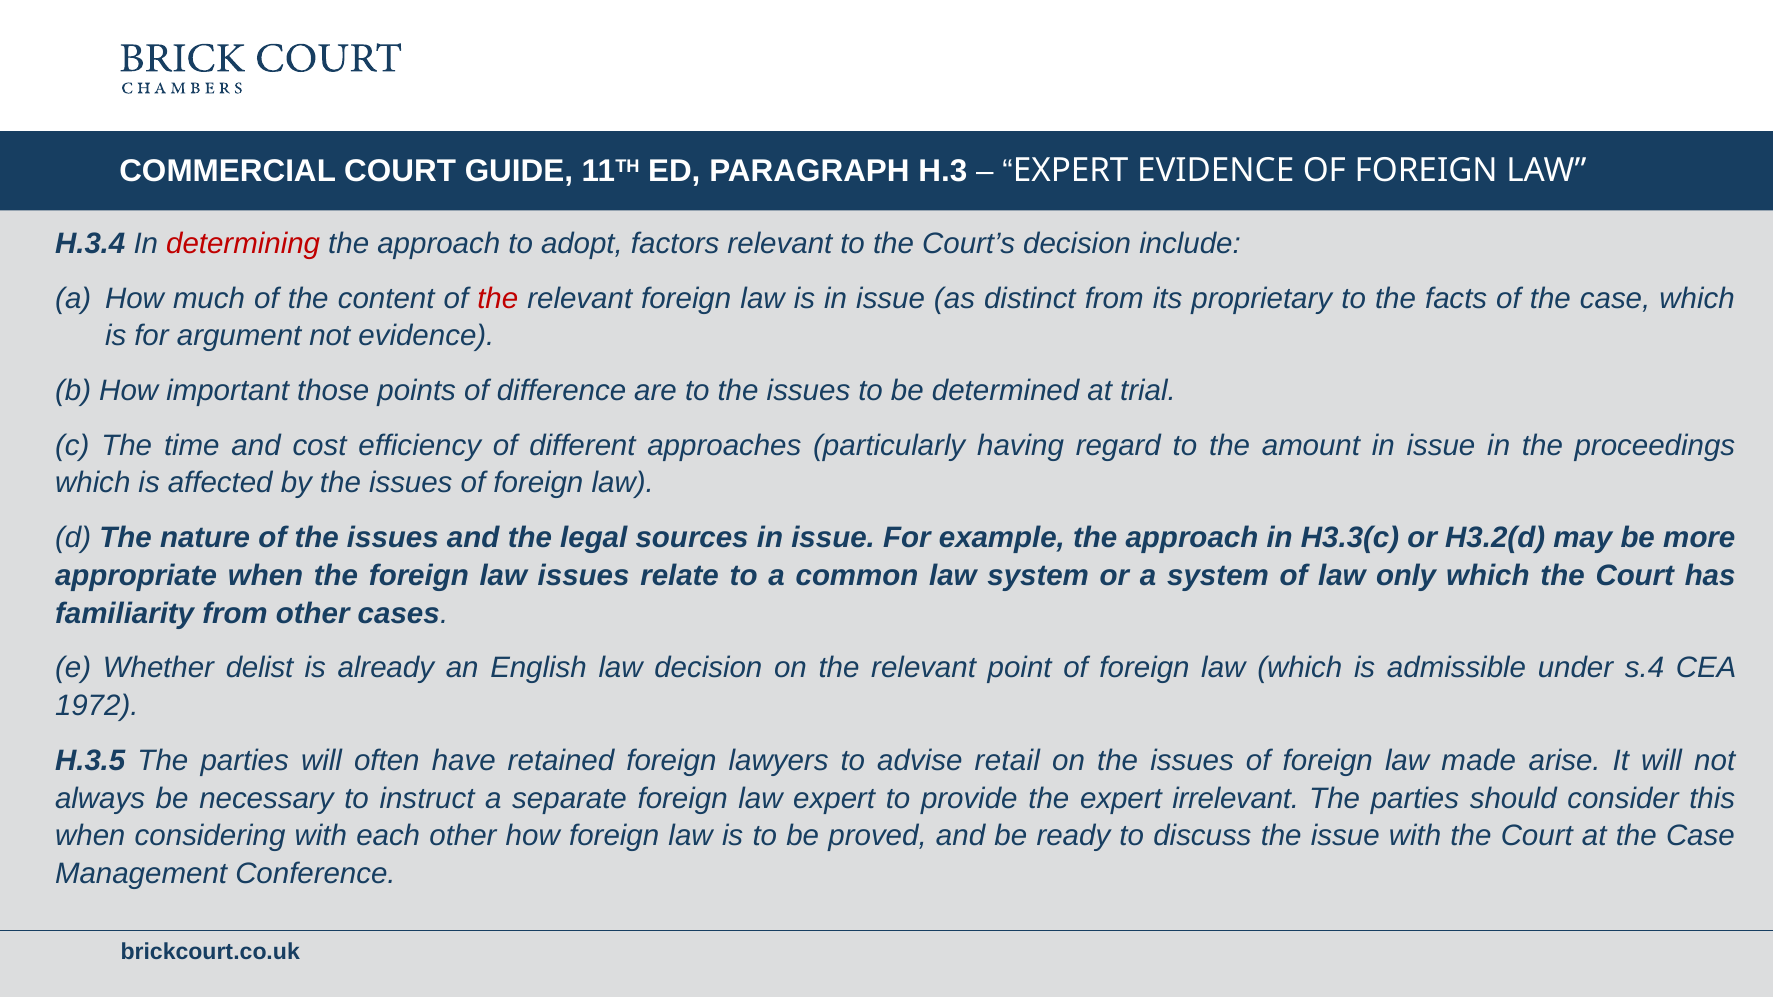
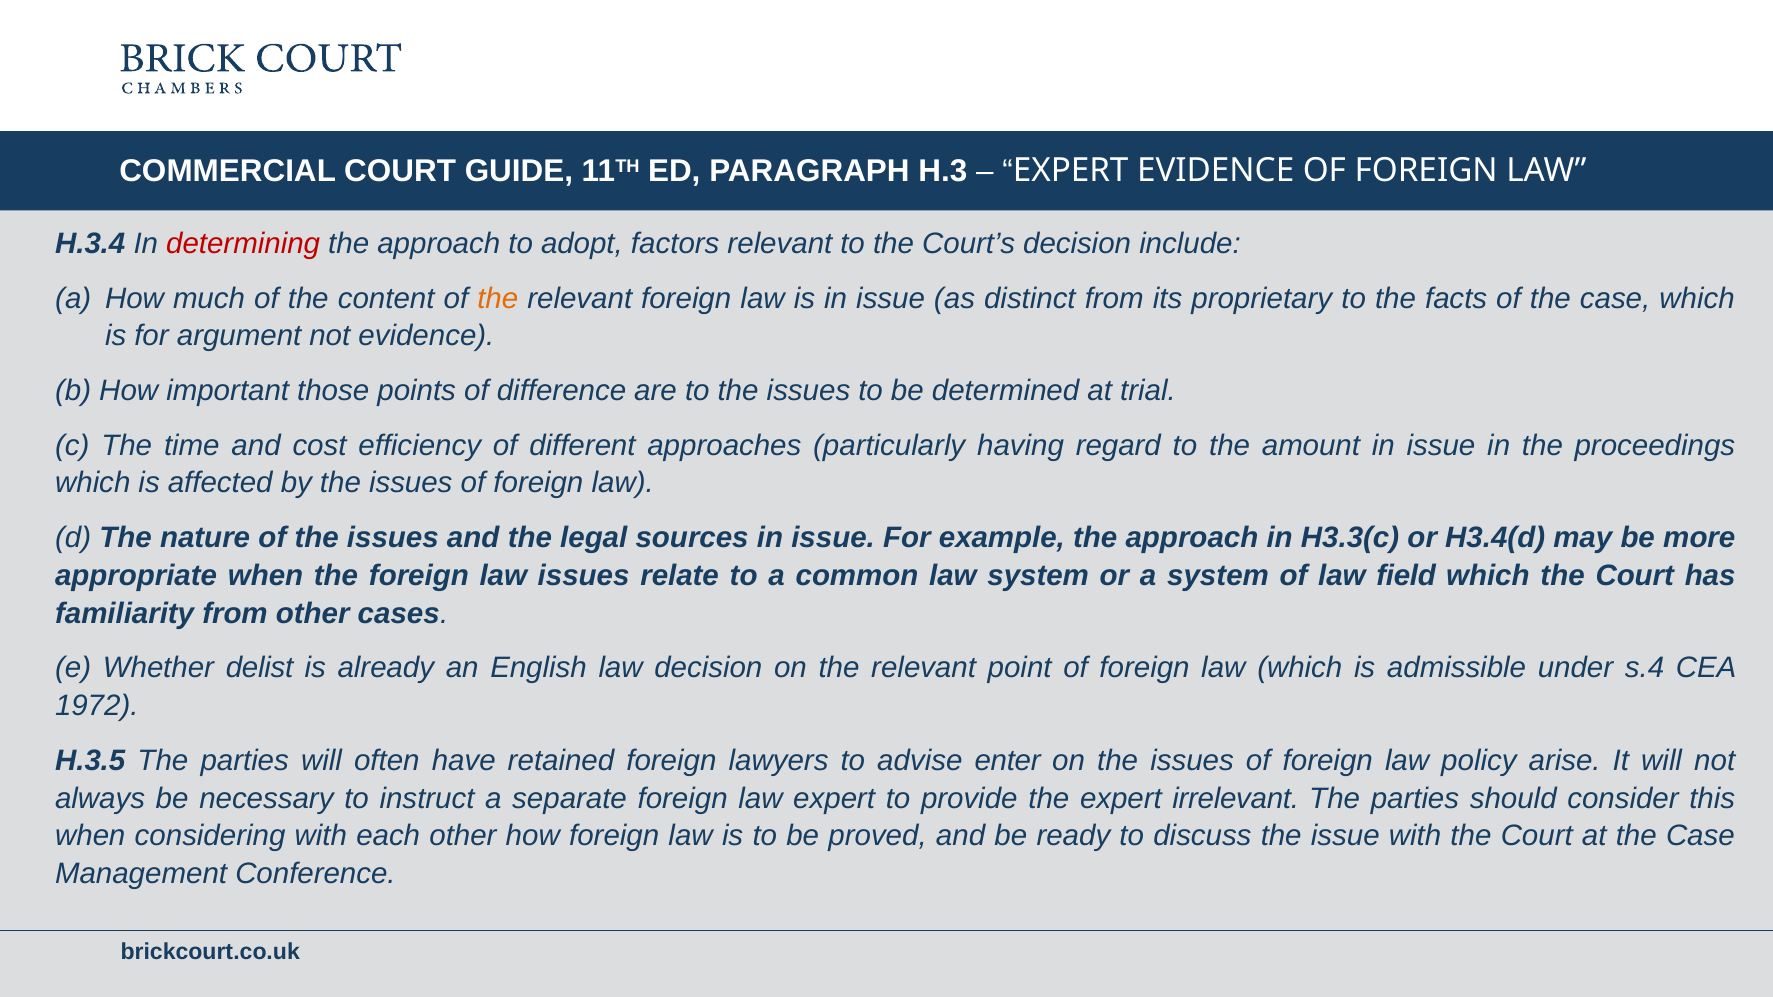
the at (498, 298) colour: red -> orange
H3.2(d: H3.2(d -> H3.4(d
only: only -> field
retail: retail -> enter
made: made -> policy
